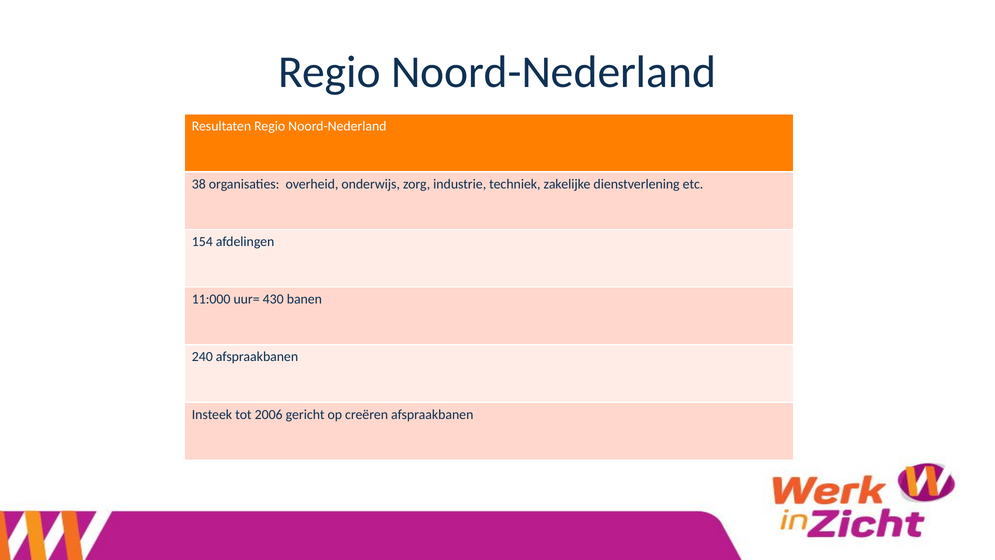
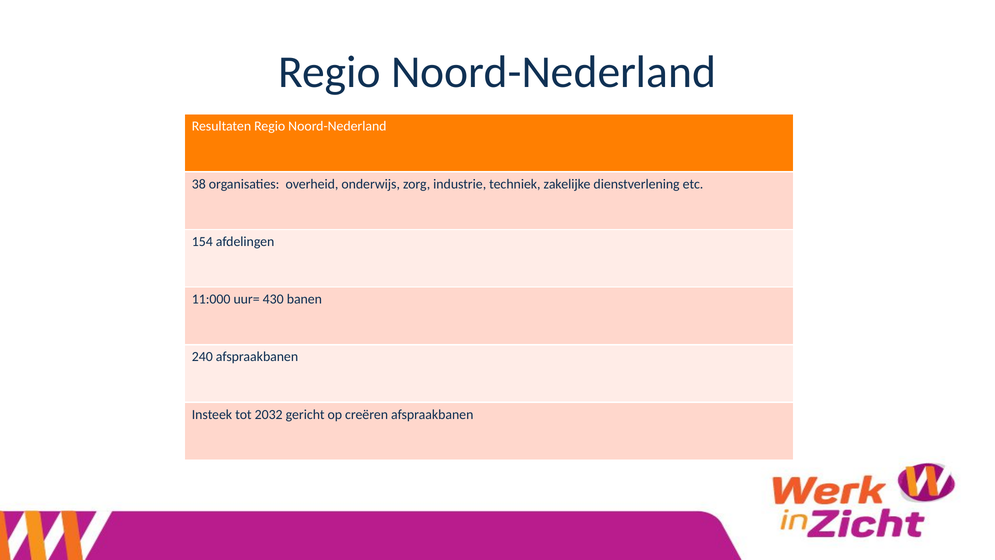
2006: 2006 -> 2032
